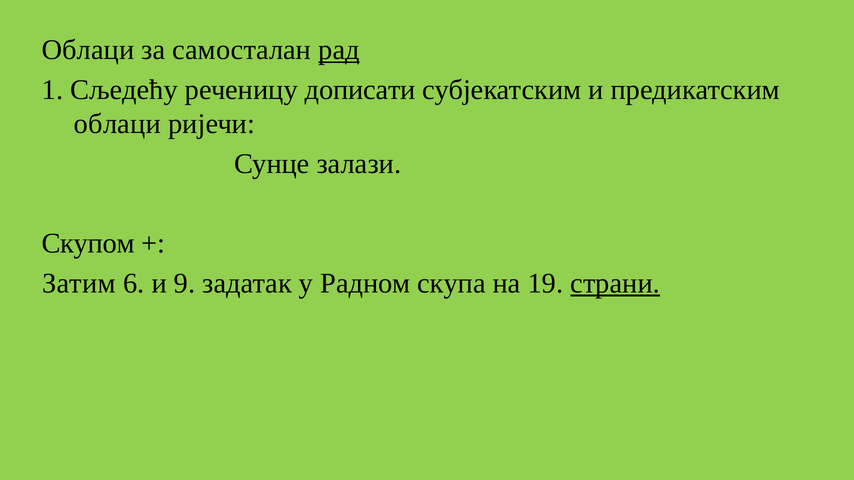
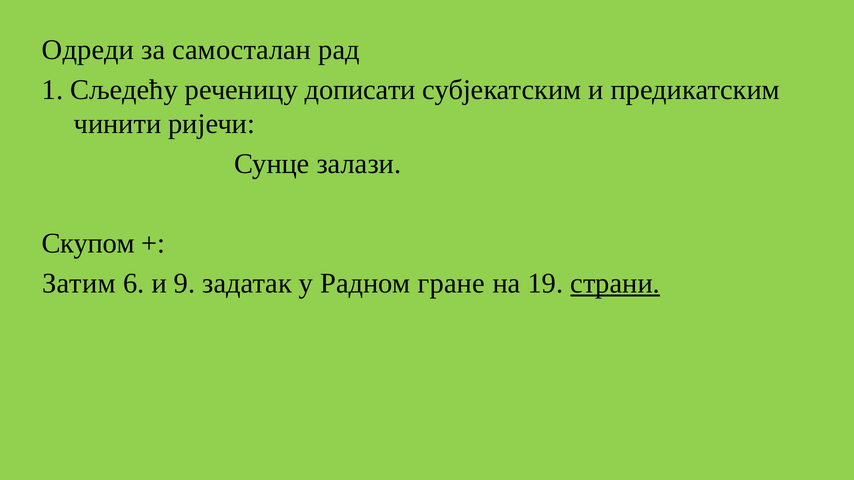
Облаци at (88, 50): Облаци -> Одреди
рад underline: present -> none
облаци at (117, 124): облаци -> чинити
скупа: скупа -> гране
